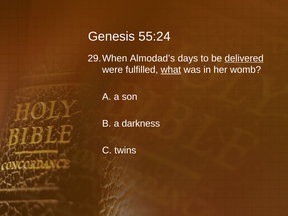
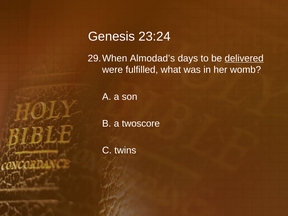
55:24: 55:24 -> 23:24
what underline: present -> none
darkness: darkness -> twoscore
